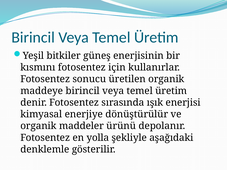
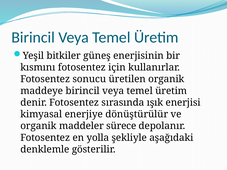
ürünü: ürünü -> sürece
